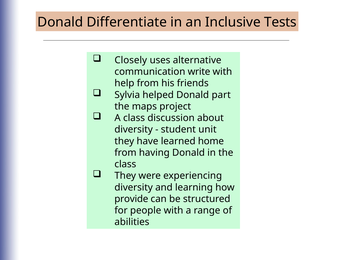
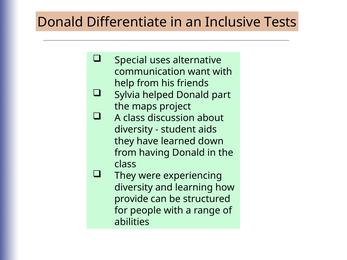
Closely: Closely -> Special
write: write -> want
unit: unit -> aids
home: home -> down
